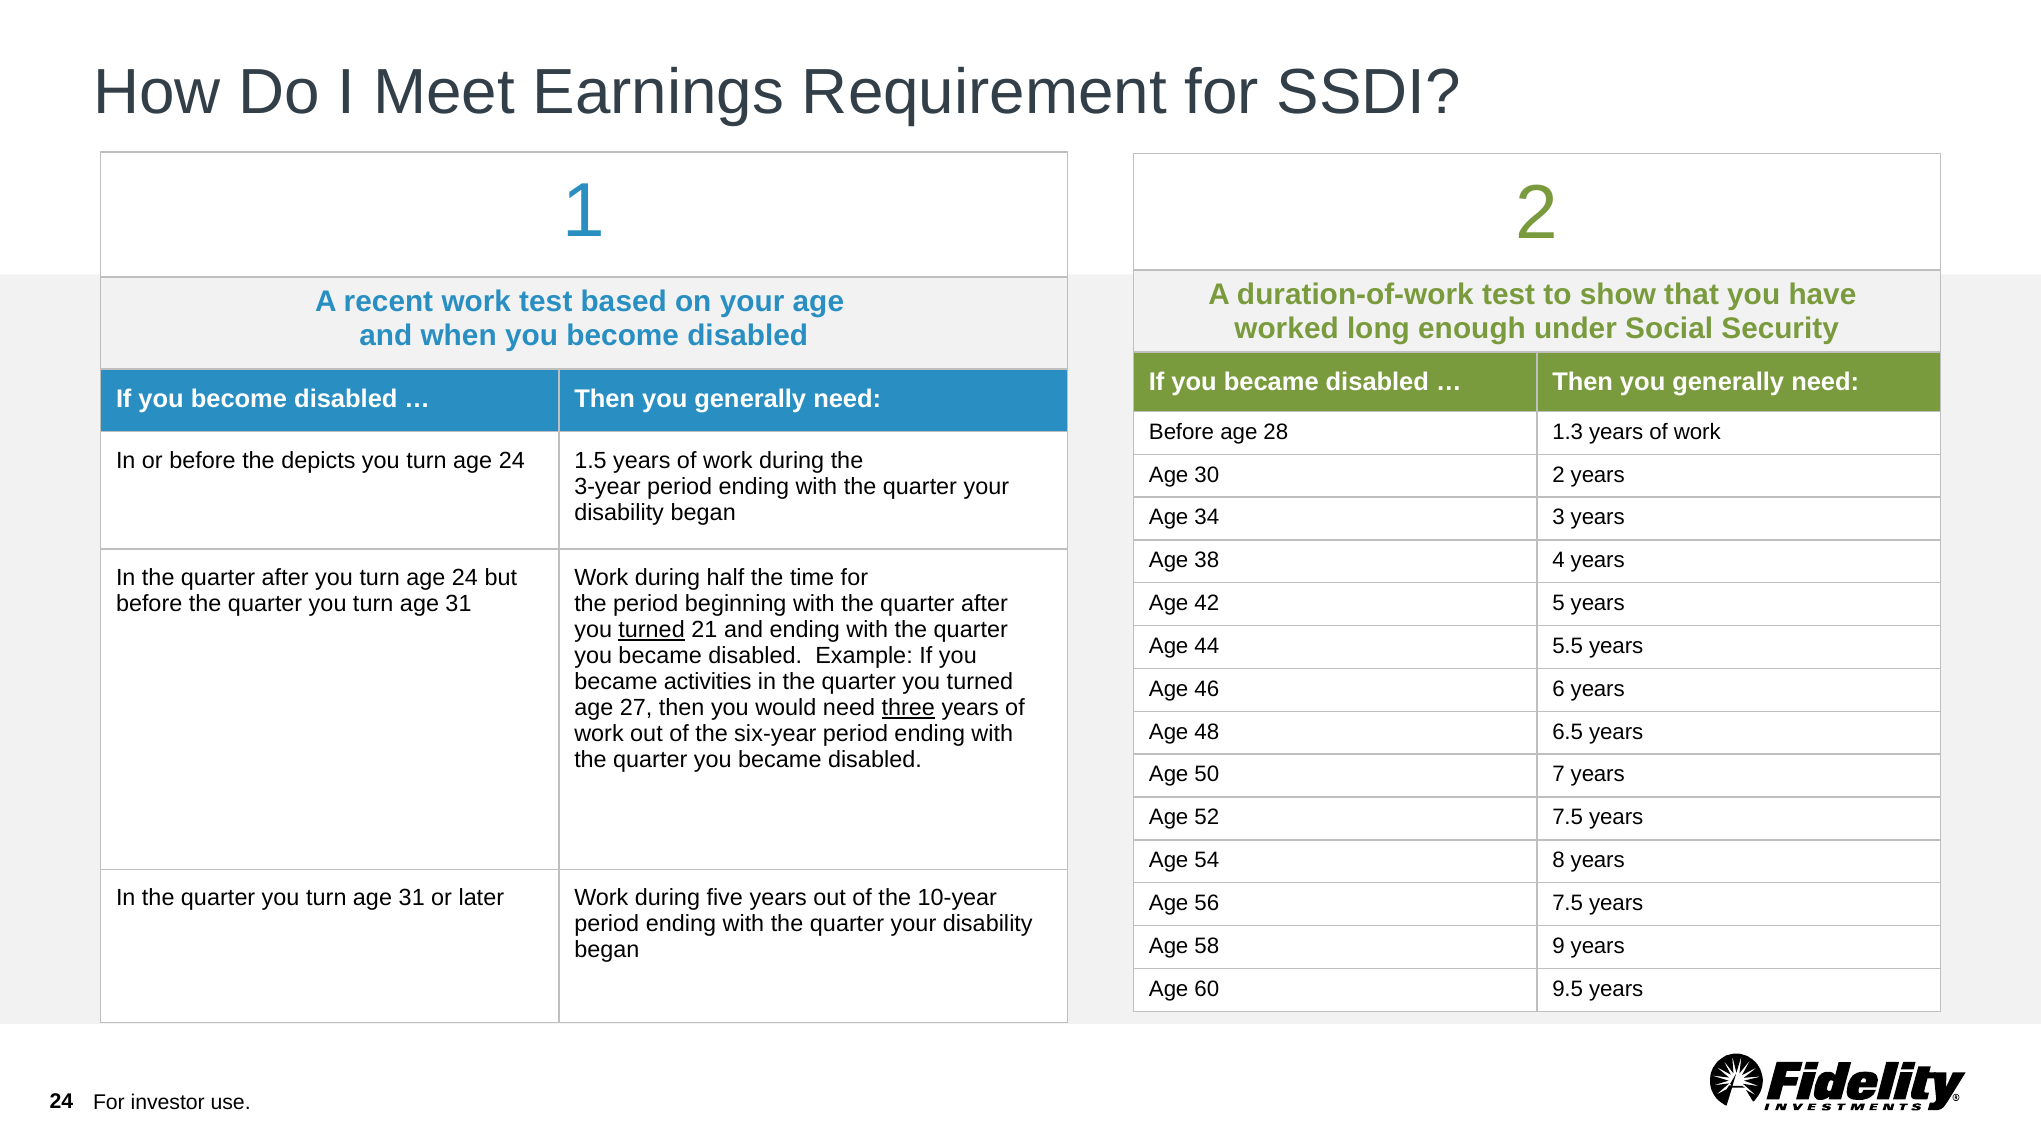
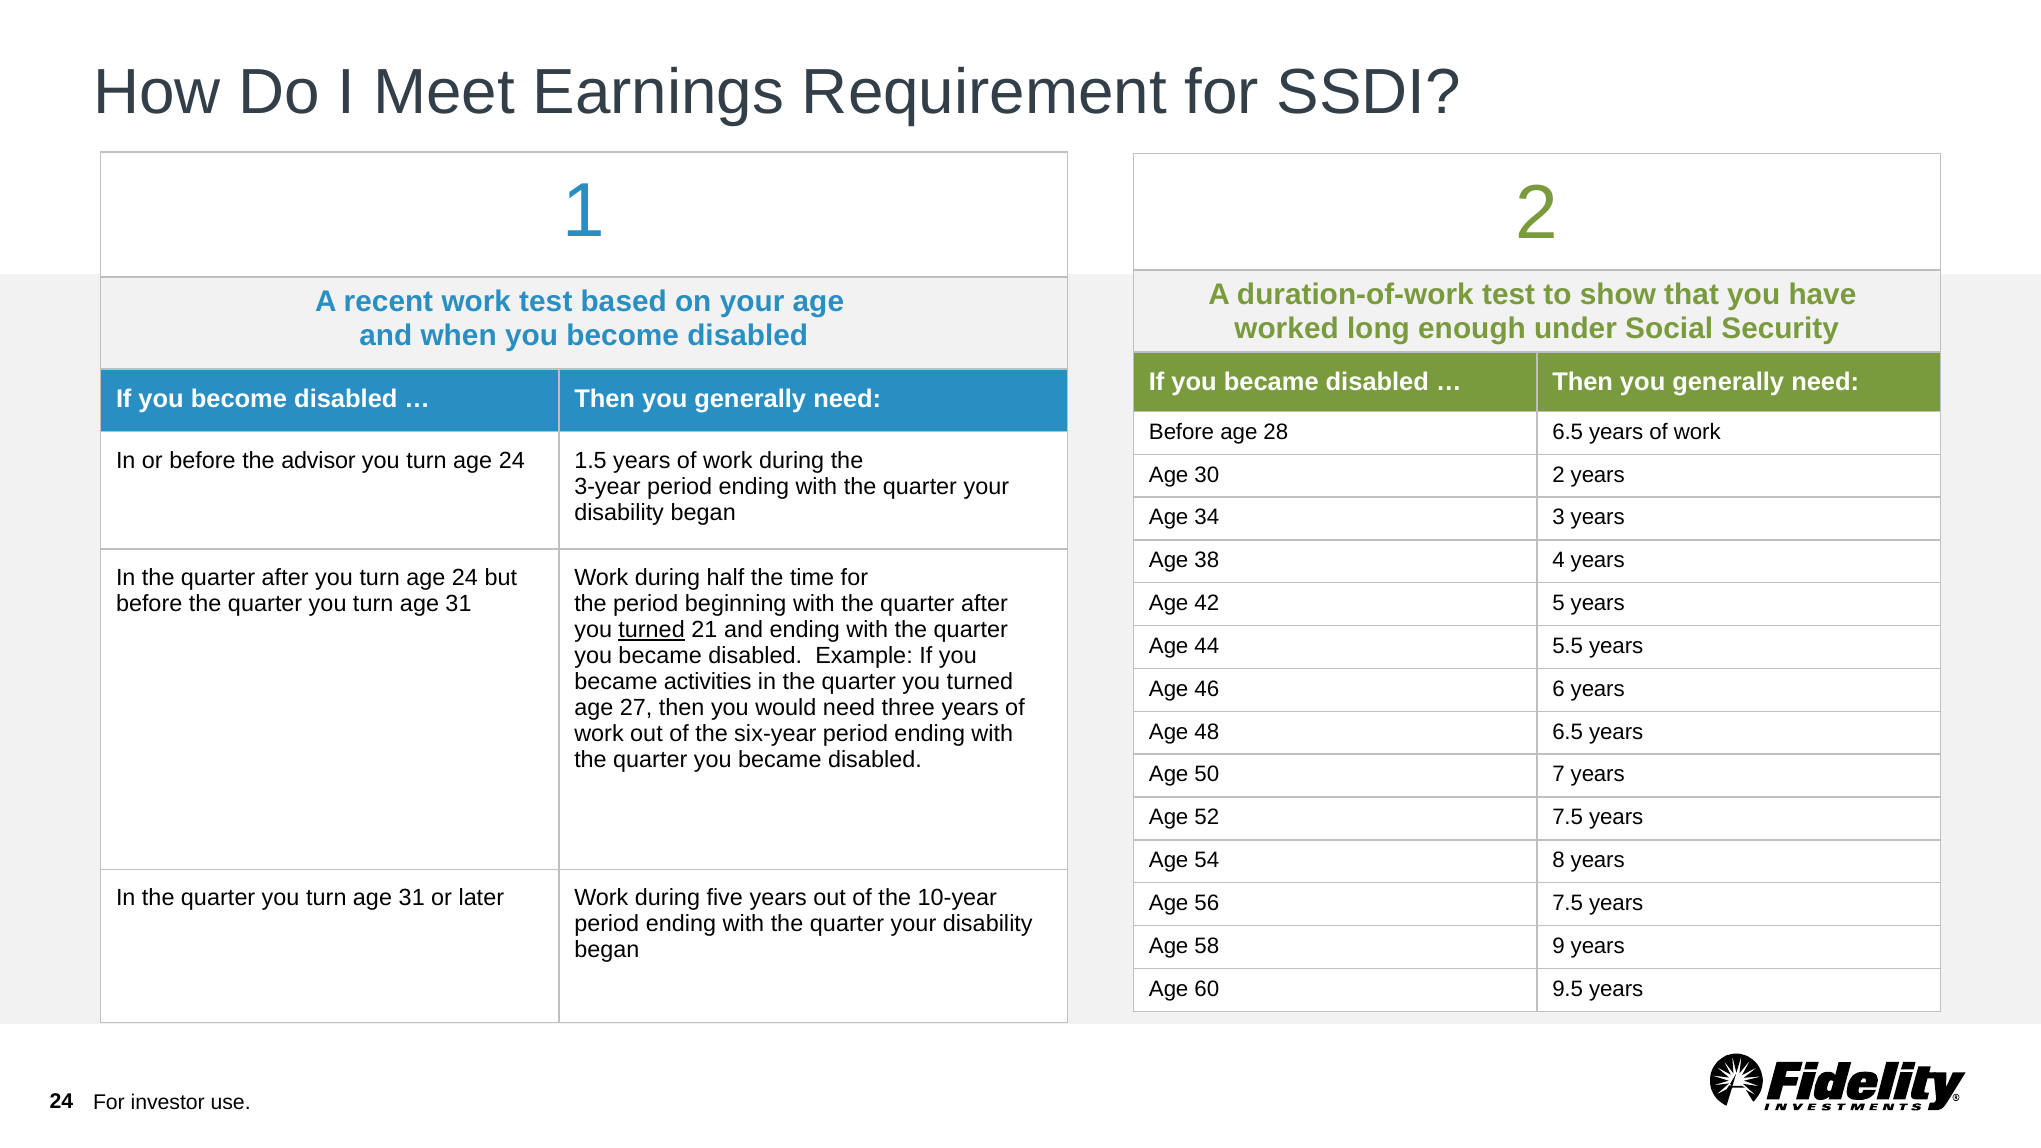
28 1.3: 1.3 -> 6.5
depicts: depicts -> advisor
three underline: present -> none
